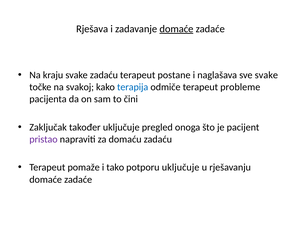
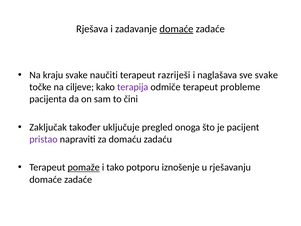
svake zadaću: zadaću -> naučiti
postane: postane -> razriješi
svakoj: svakoj -> ciljeve
terapija colour: blue -> purple
pomaže underline: none -> present
potporu uključuje: uključuje -> iznošenje
